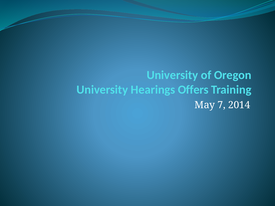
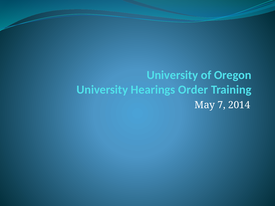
Offers: Offers -> Order
